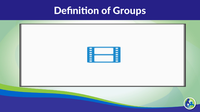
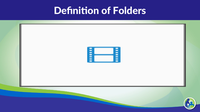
Groups: Groups -> Folders
